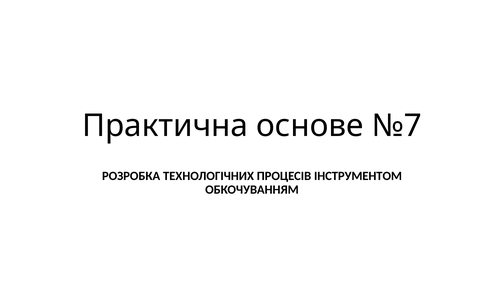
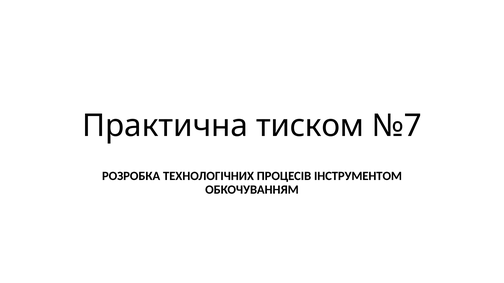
основе: основе -> тиском
